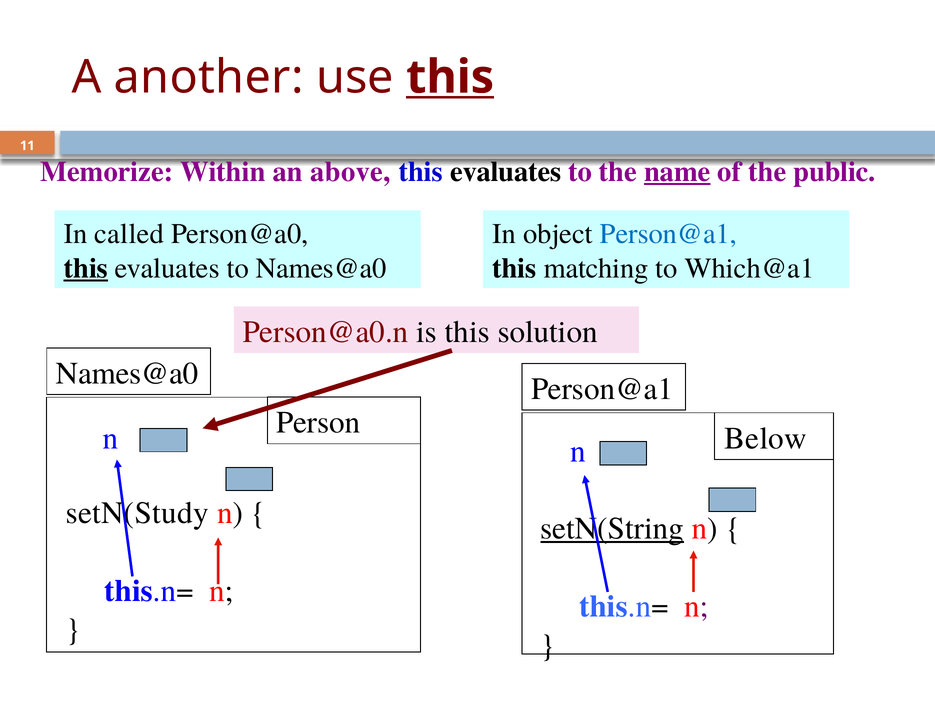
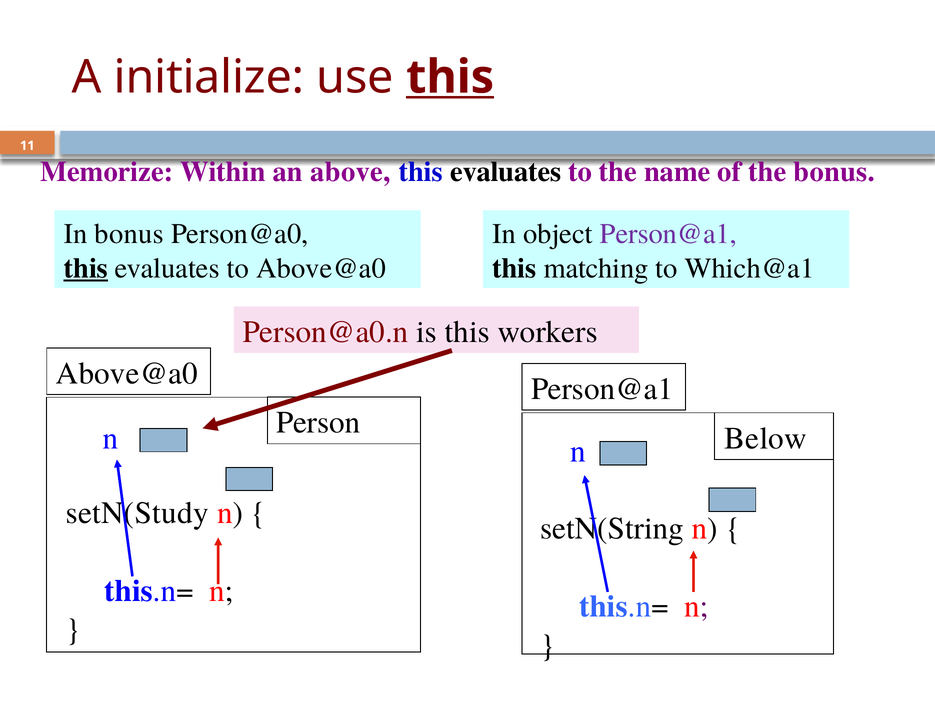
another: another -> initialize
name underline: present -> none
the public: public -> bonus
In called: called -> bonus
Person@a1 at (668, 234) colour: blue -> purple
to Names@a0: Names@a0 -> Above@a0
solution: solution -> workers
Names@a0 at (127, 374): Names@a0 -> Above@a0
setN(String underline: present -> none
